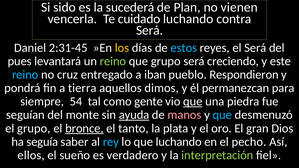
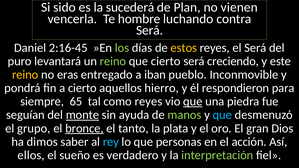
cuidado: cuidado -> hombre
2:31-45: 2:31-45 -> 2:16-45
los colour: yellow -> light green
estos colour: light blue -> yellow
pues: pues -> puro
que grupo: grupo -> cierto
reino at (25, 75) colour: light blue -> yellow
cruz: cruz -> eras
Respondieron: Respondieron -> Inconmovible
a tierra: tierra -> cierto
dimos: dimos -> hierro
permanezcan: permanezcan -> respondieron
54: 54 -> 65
como gente: gente -> reyes
monte underline: none -> present
ayuda underline: present -> none
manos colour: pink -> light green
seguía: seguía -> dimos
que luchando: luchando -> personas
pecho: pecho -> acción
